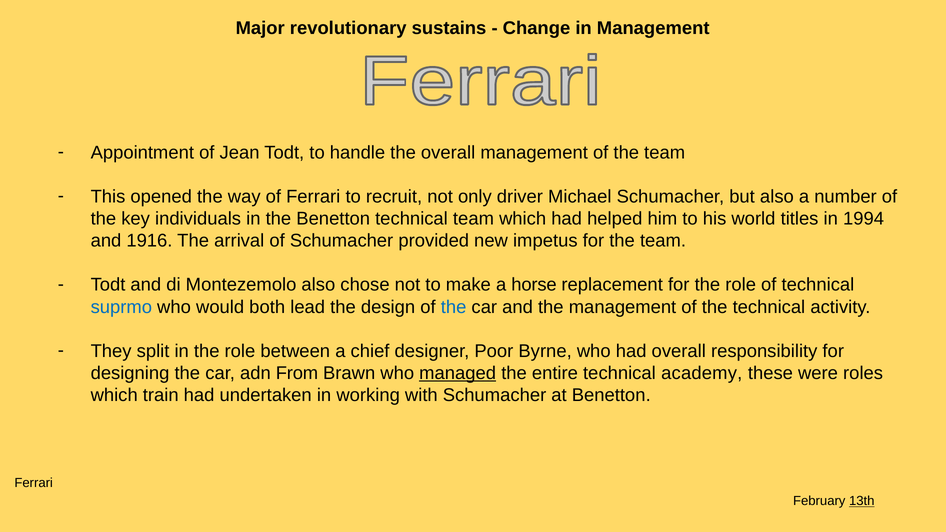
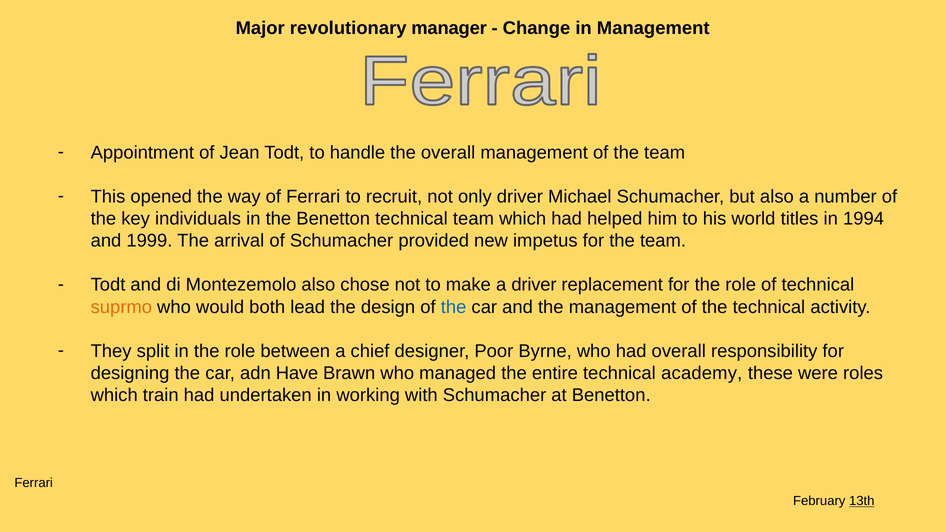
sustains: sustains -> manager
1916: 1916 -> 1999
a horse: horse -> driver
suprmo colour: blue -> orange
From: From -> Have
managed underline: present -> none
